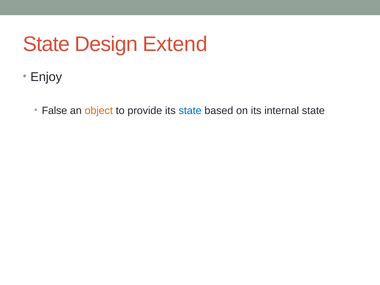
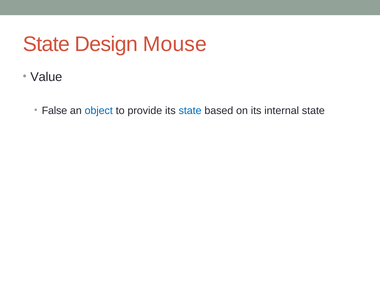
Extend: Extend -> Mouse
Enjoy: Enjoy -> Value
object colour: orange -> blue
